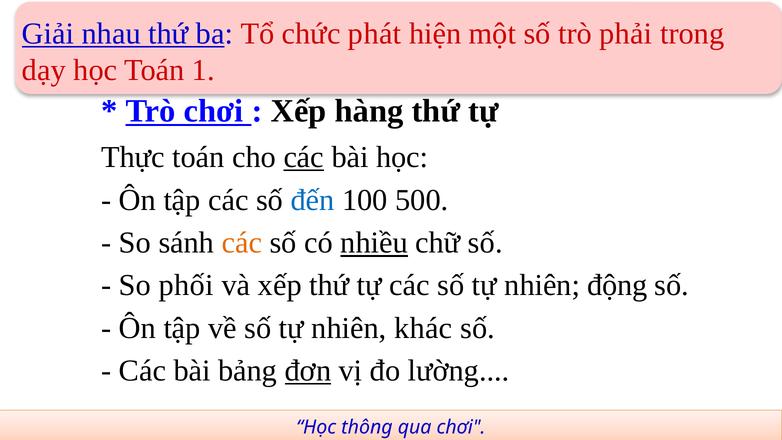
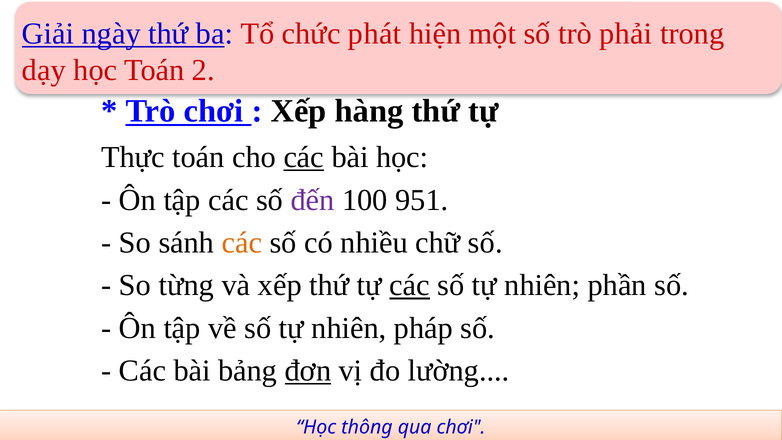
nhau: nhau -> ngày
1: 1 -> 2
đến colour: blue -> purple
500: 500 -> 951
nhiều underline: present -> none
phối: phối -> từng
các at (410, 285) underline: none -> present
động: động -> phần
khác: khác -> pháp
